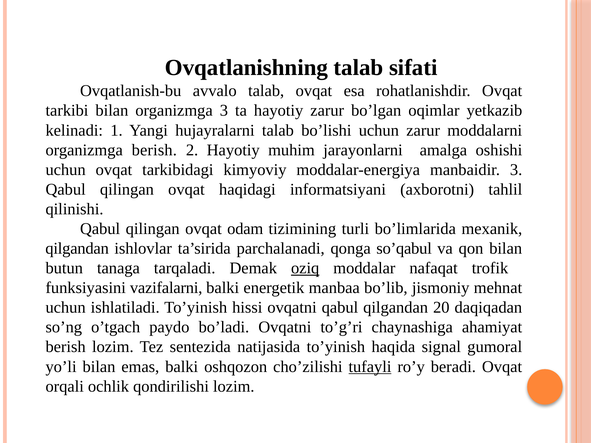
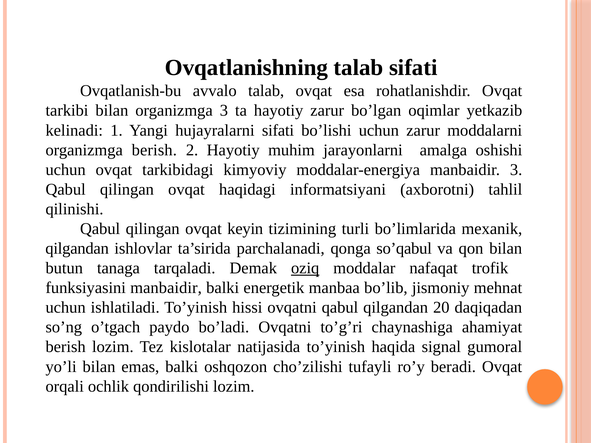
hujayralarni talab: talab -> sifati
odam: odam -> keyin
funksiyasini vazifalarni: vazifalarni -> manbaidir
sentezida: sentezida -> kislotalar
tufayli underline: present -> none
